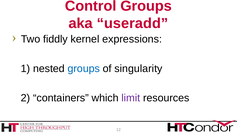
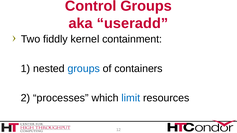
expressions: expressions -> containment
singularity: singularity -> containers
containers: containers -> processes
limit colour: purple -> blue
